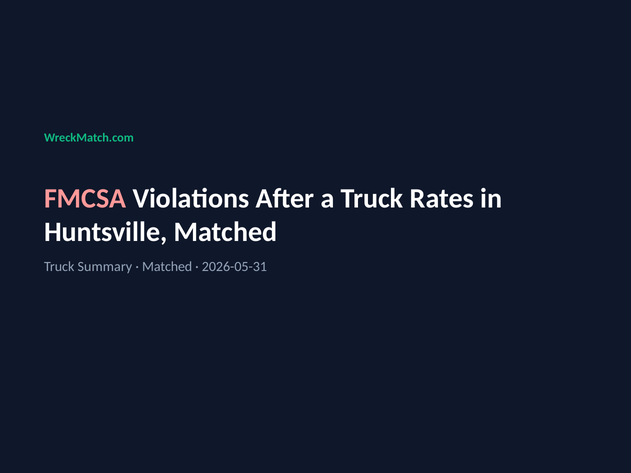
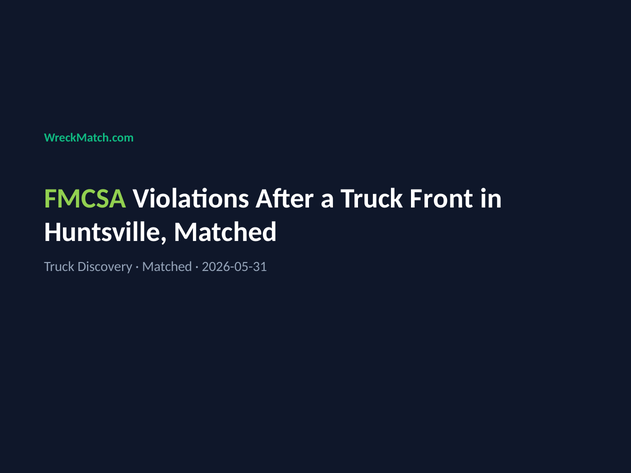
FMCSA colour: pink -> light green
Rates: Rates -> Front
Summary: Summary -> Discovery
